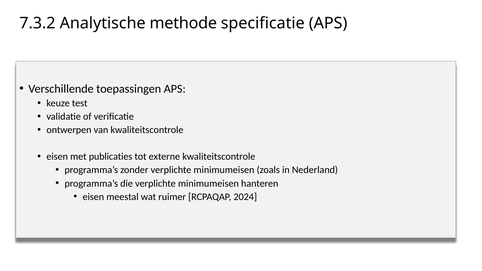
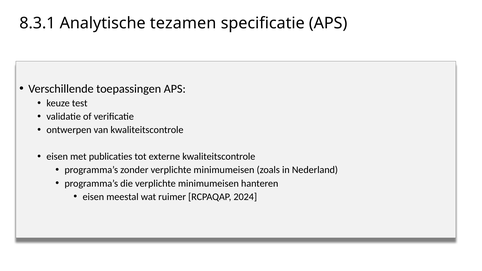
7.3.2: 7.3.2 -> 8.3.1
methode: methode -> tezamen
